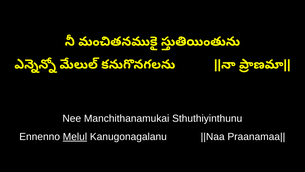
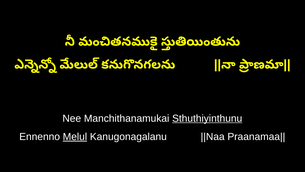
Sthuthiyinthunu underline: none -> present
